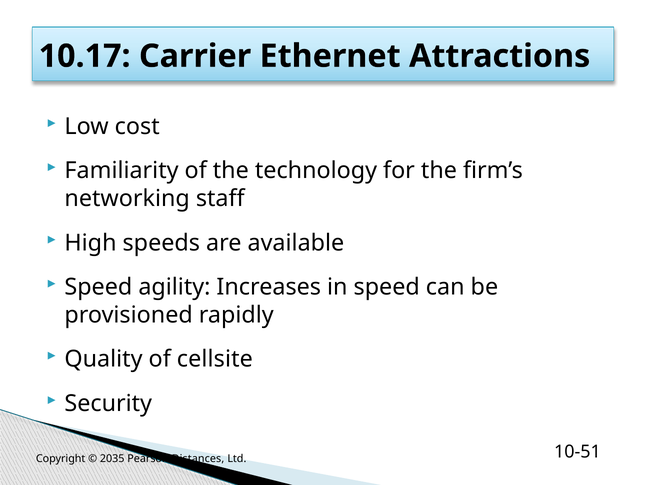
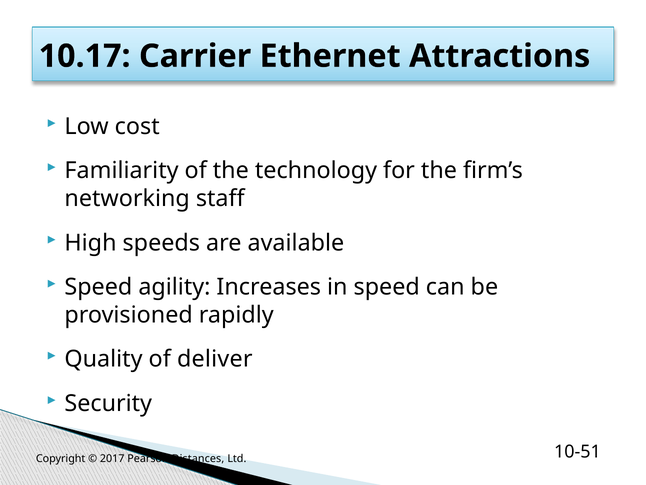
cellsite: cellsite -> deliver
2035: 2035 -> 2017
